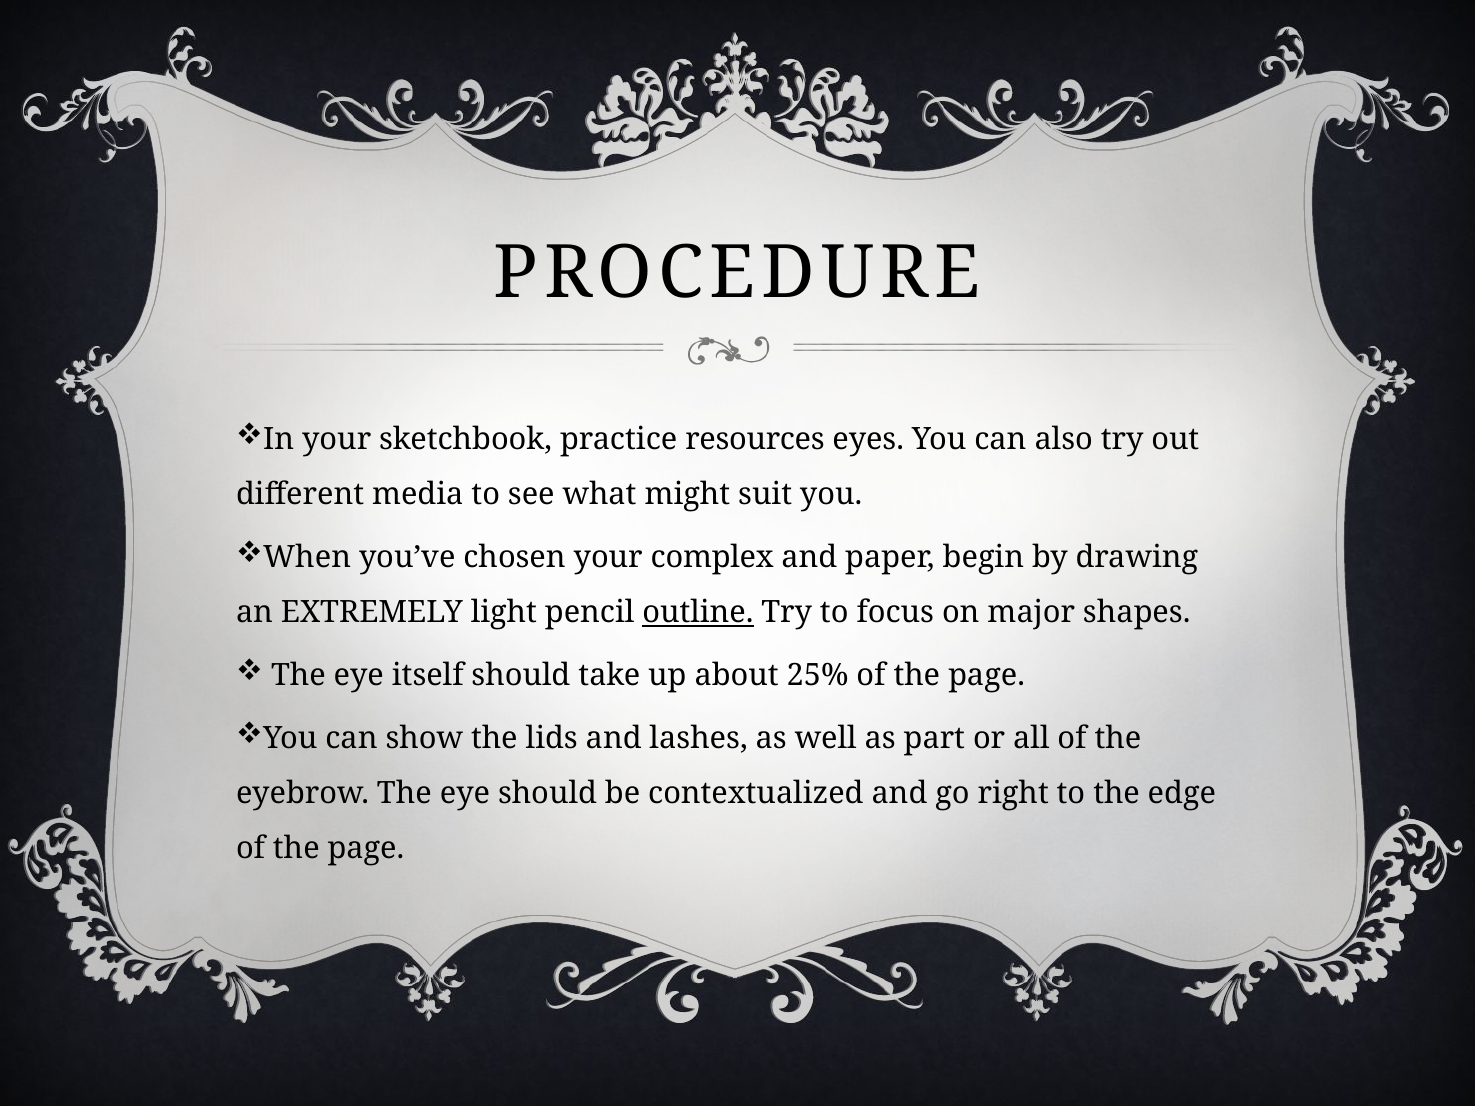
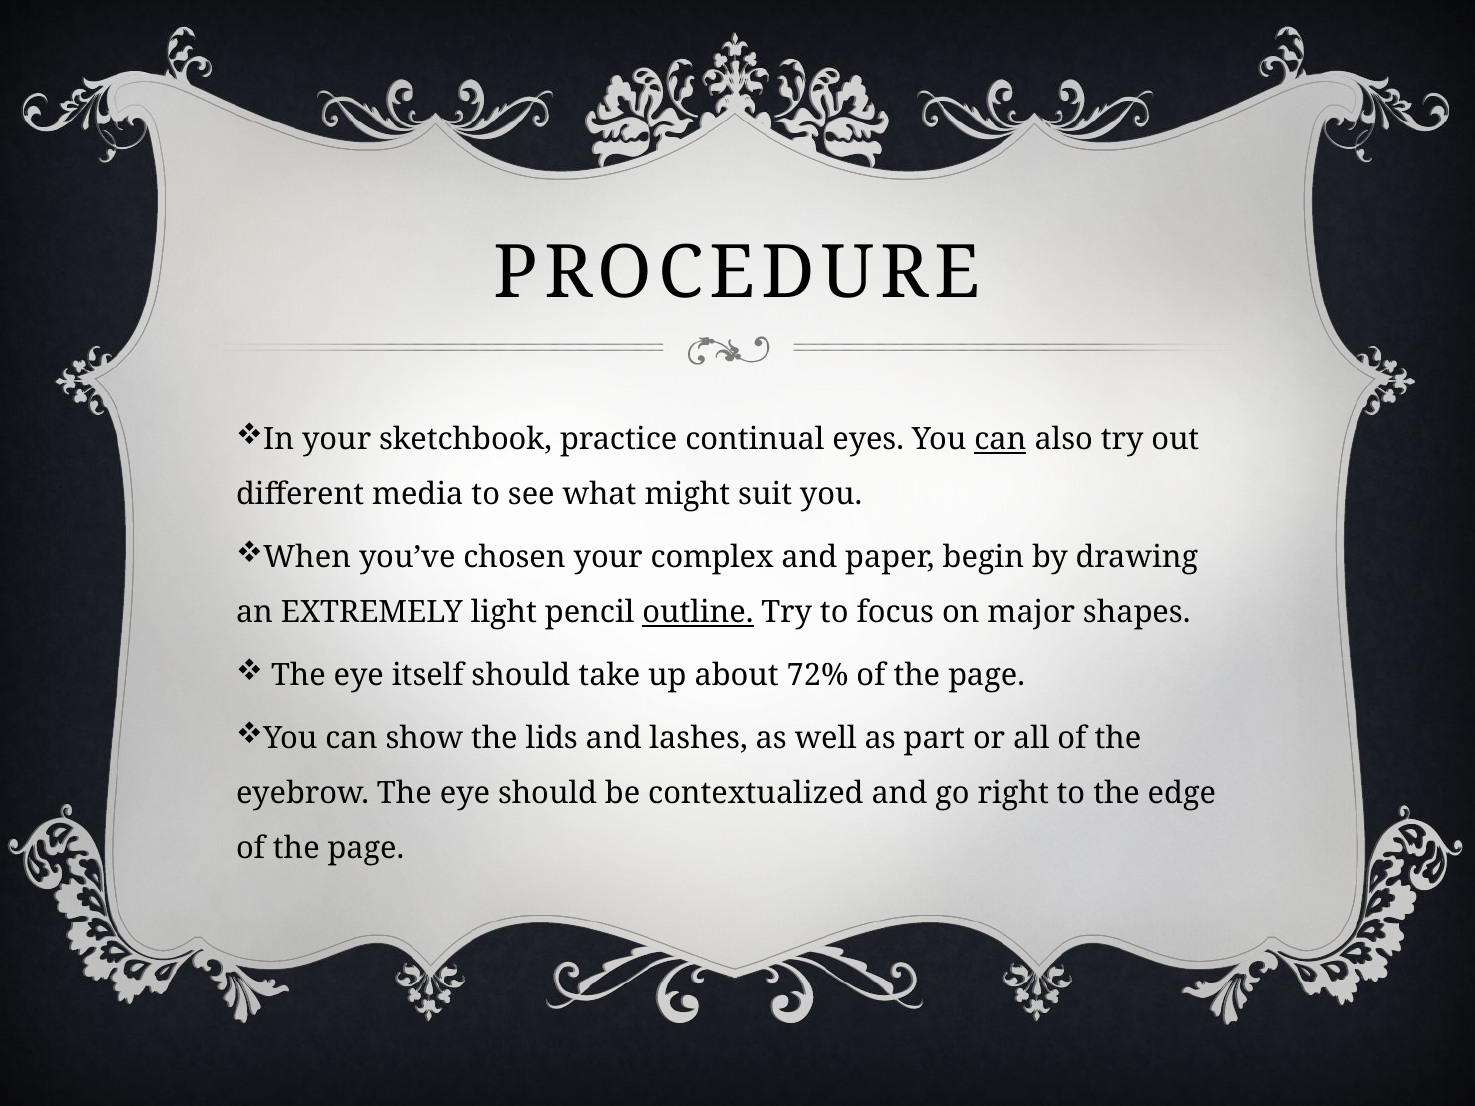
resources: resources -> continual
can at (1000, 440) underline: none -> present
25%: 25% -> 72%
